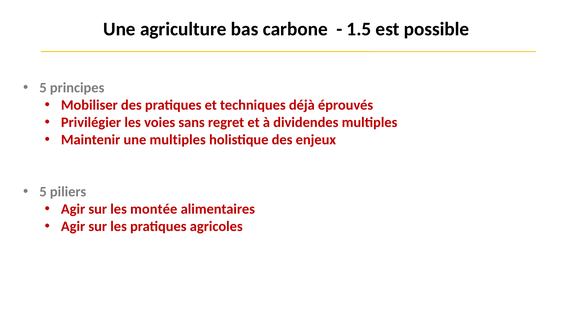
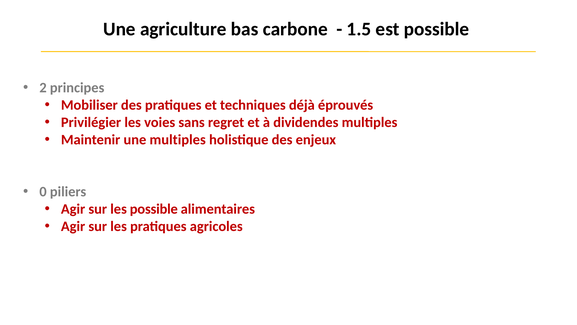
5 at (43, 88): 5 -> 2
5 at (43, 192): 5 -> 0
les montée: montée -> possible
